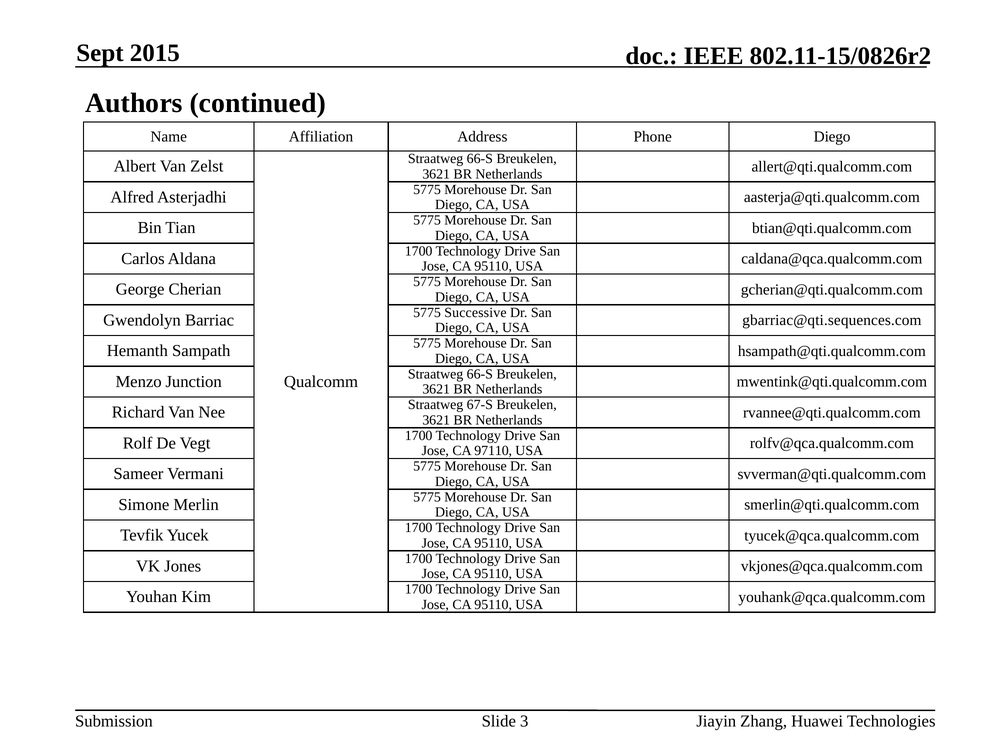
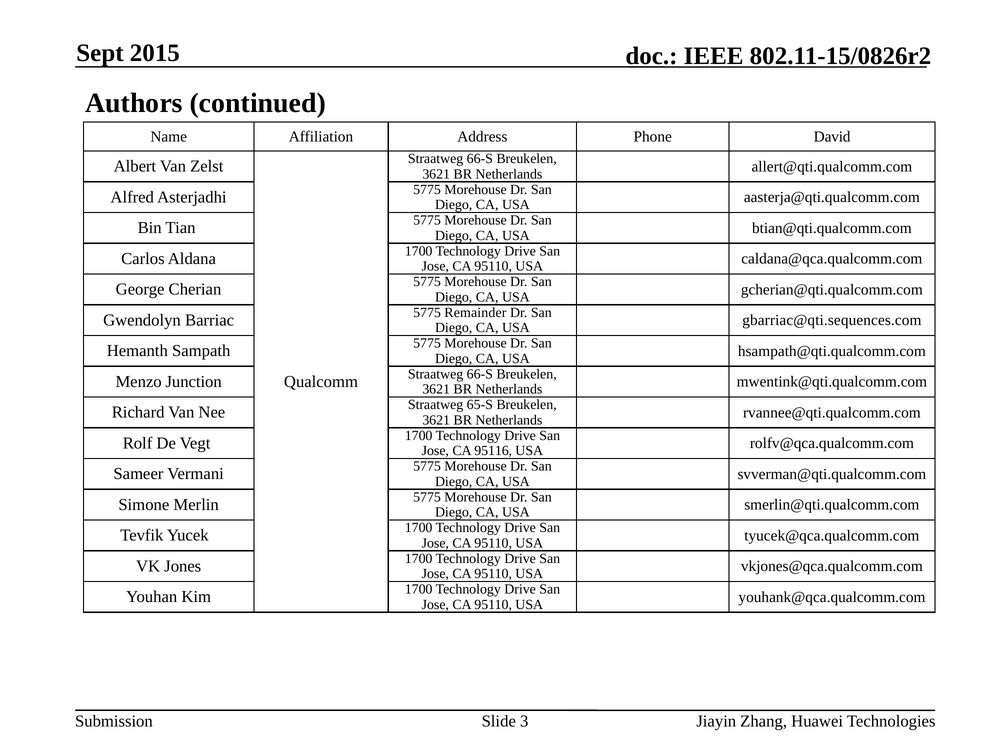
Phone Diego: Diego -> David
Successive: Successive -> Remainder
67-S: 67-S -> 65-S
97110: 97110 -> 95116
